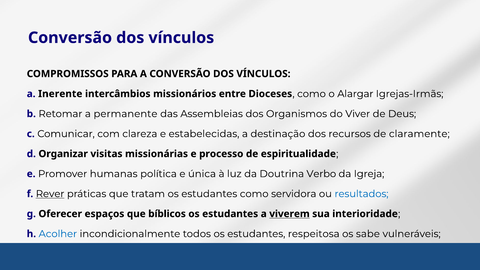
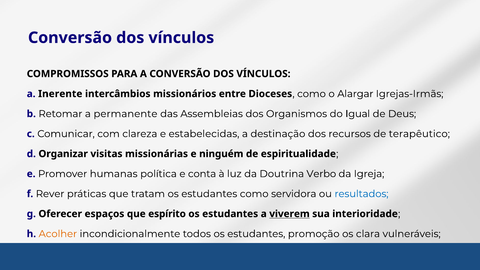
Viver: Viver -> Igual
claramente: claramente -> terapêutico
processo: processo -> ninguém
única: única -> conta
Rever underline: present -> none
bíblicos: bíblicos -> espírito
Acolher colour: blue -> orange
respeitosa: respeitosa -> promoção
sabe: sabe -> clara
